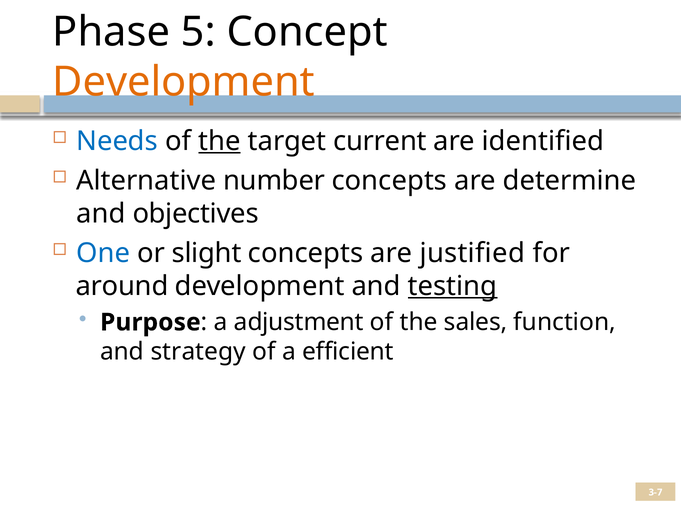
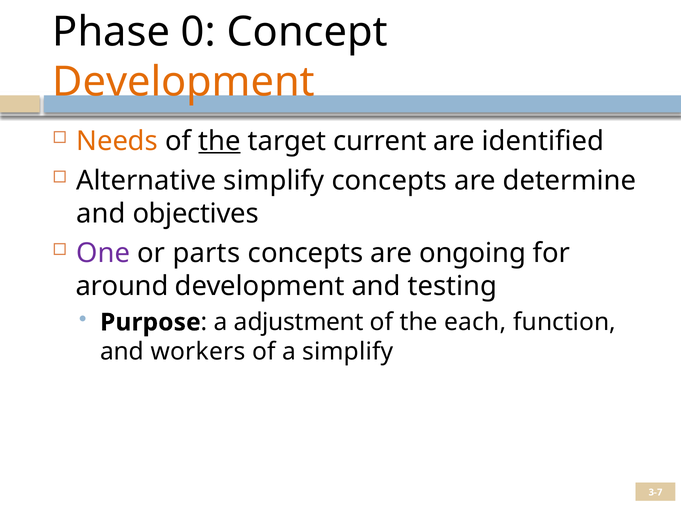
5: 5 -> 0
Needs colour: blue -> orange
Alternative number: number -> simplify
One colour: blue -> purple
slight: slight -> parts
justified: justified -> ongoing
testing underline: present -> none
sales: sales -> each
strategy: strategy -> workers
a efficient: efficient -> simplify
